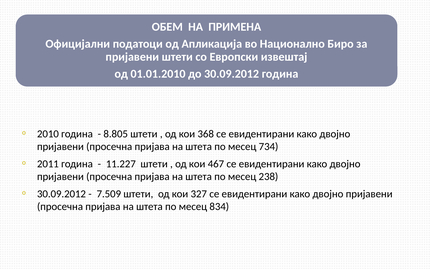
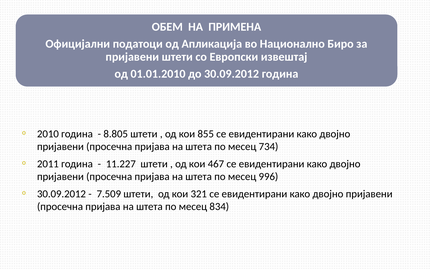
368: 368 -> 855
238: 238 -> 996
327: 327 -> 321
